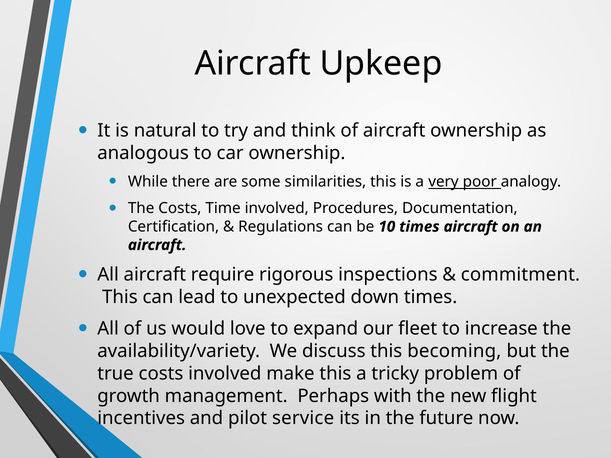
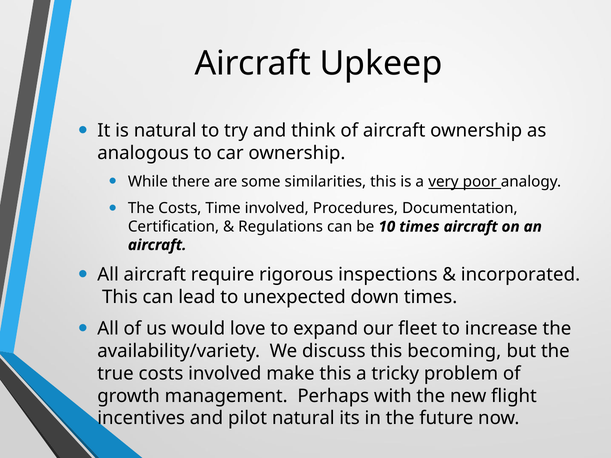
commitment: commitment -> incorporated
pilot service: service -> natural
